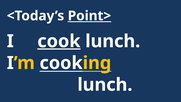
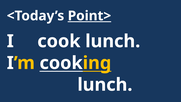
cook underline: present -> none
